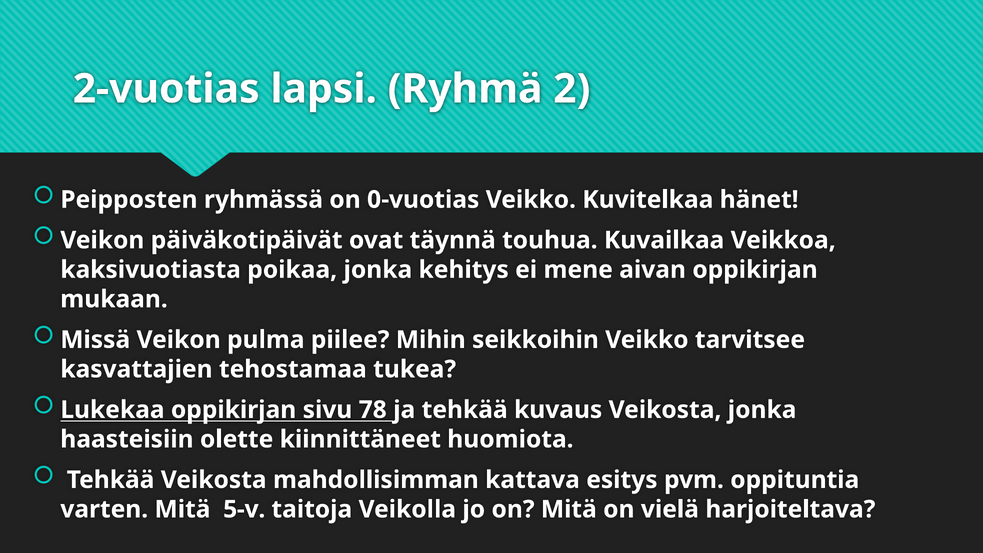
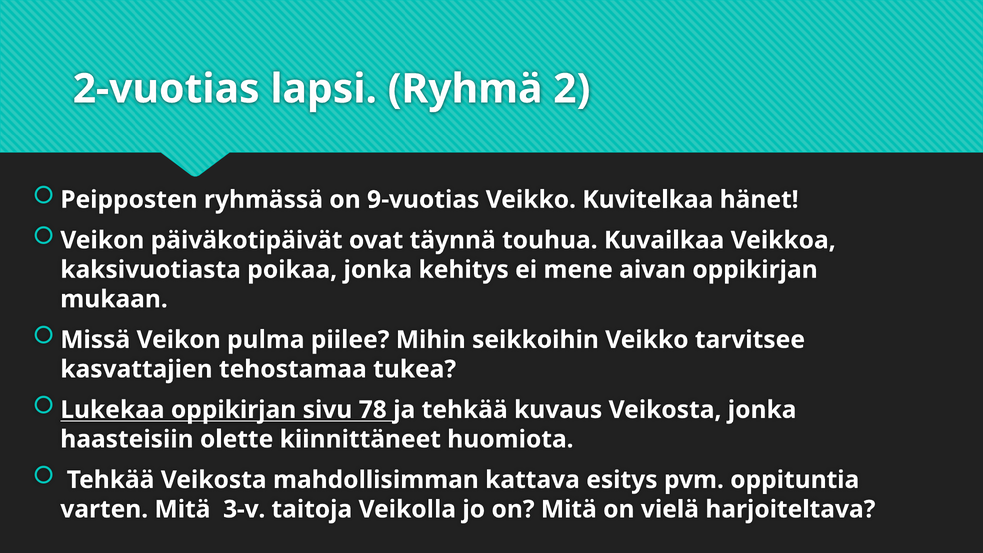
0-vuotias: 0-vuotias -> 9-vuotias
5-v: 5-v -> 3-v
